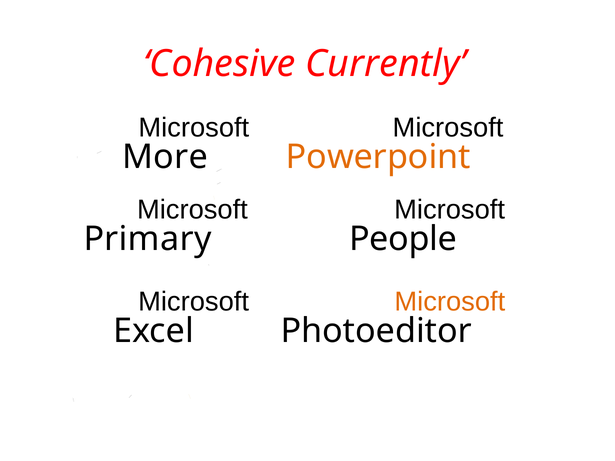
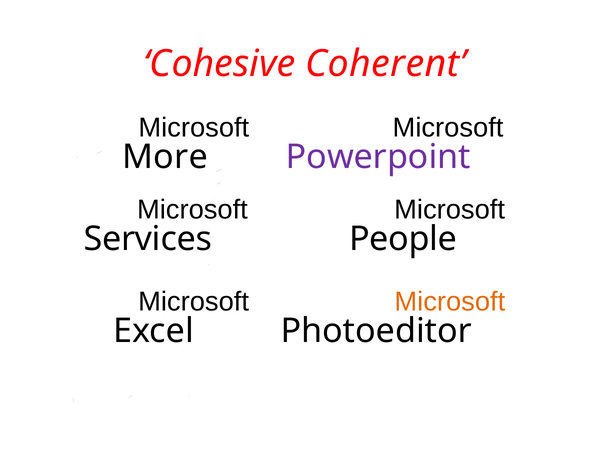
Currently: Currently -> Coherent
Powerpoint colour: orange -> purple
Primary: Primary -> Services
